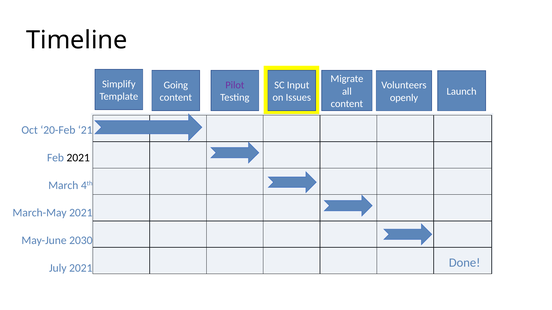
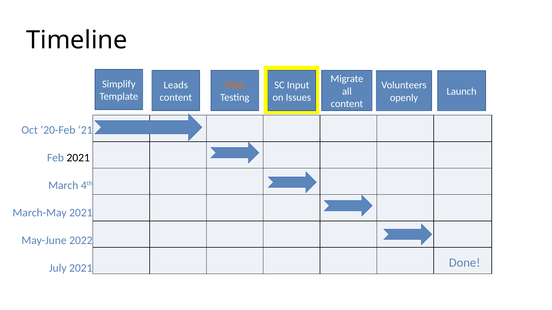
Going: Going -> Leads
Pilot colour: purple -> orange
2030: 2030 -> 2022
